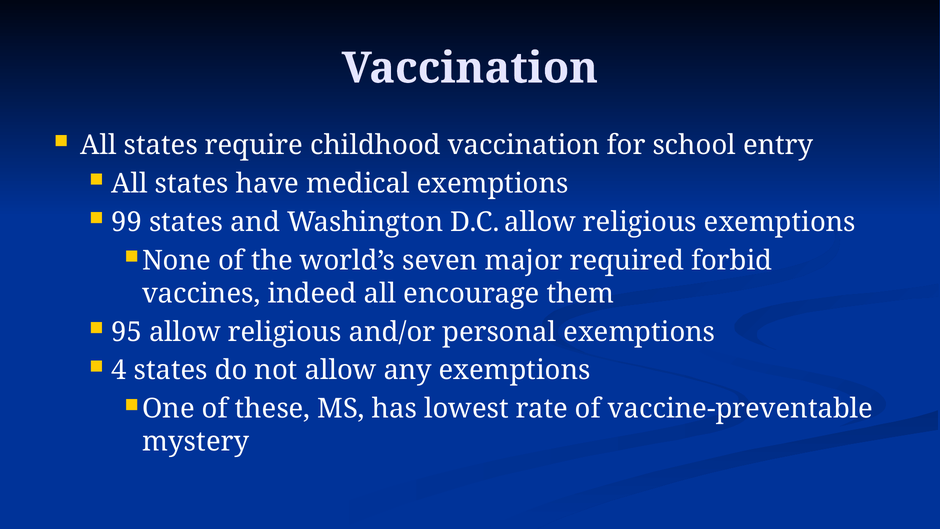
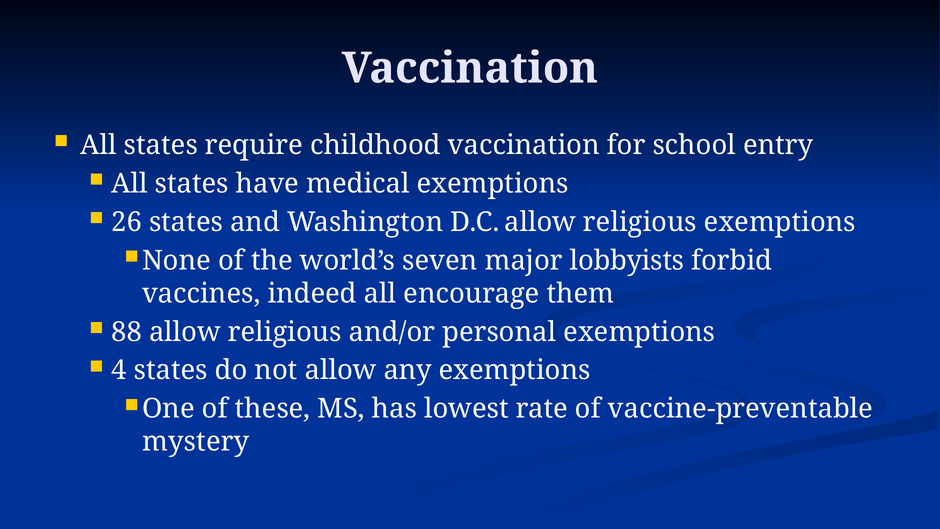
99: 99 -> 26
required: required -> lobbyists
95: 95 -> 88
